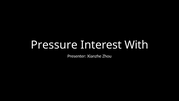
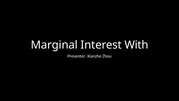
Pressure: Pressure -> Marginal
